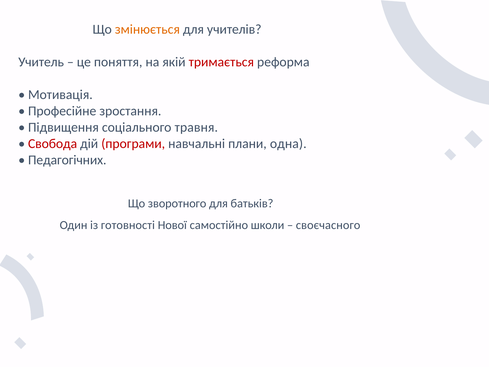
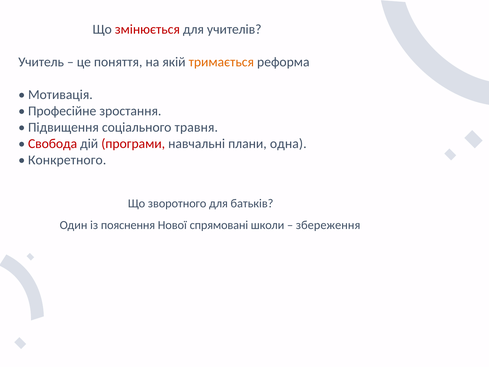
змінюється colour: orange -> red
тримається colour: red -> orange
Педагогічних: Педагогічних -> Конкретного
готовності: готовності -> пояснення
самостійно: самостійно -> спрямовані
своєчасного: своєчасного -> збереження
